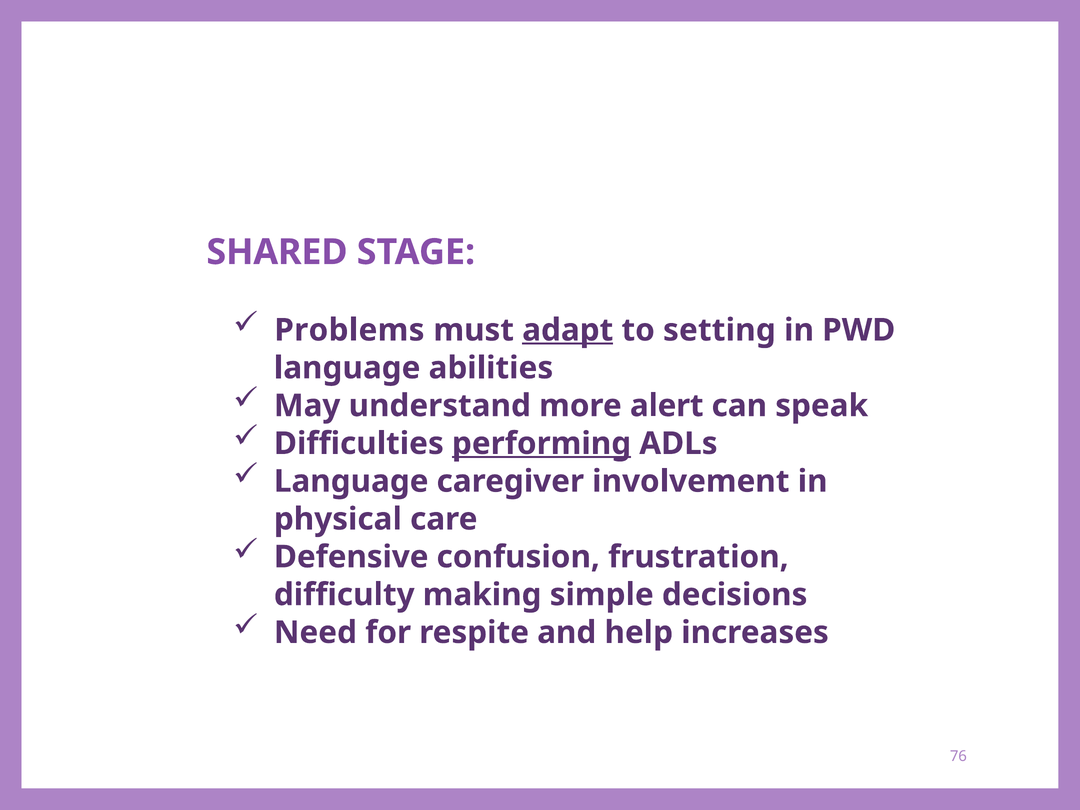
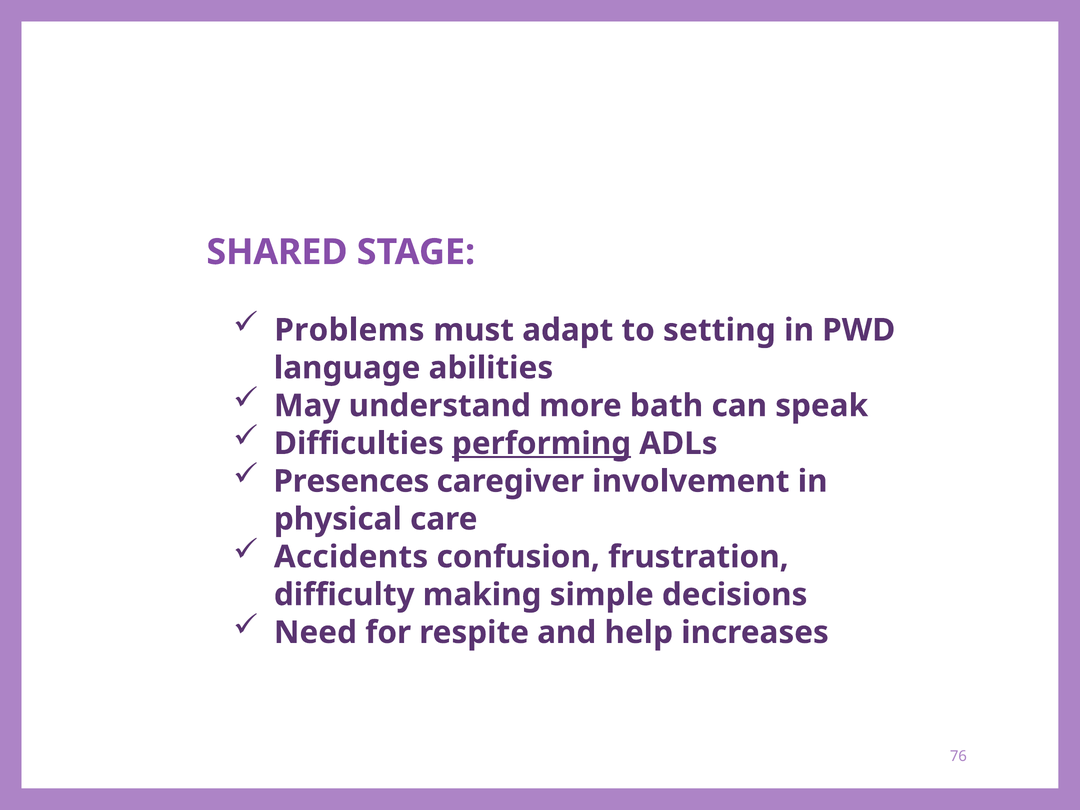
adapt underline: present -> none
alert: alert -> bath
Language at (351, 481): Language -> Presences
Defensive: Defensive -> Accidents
